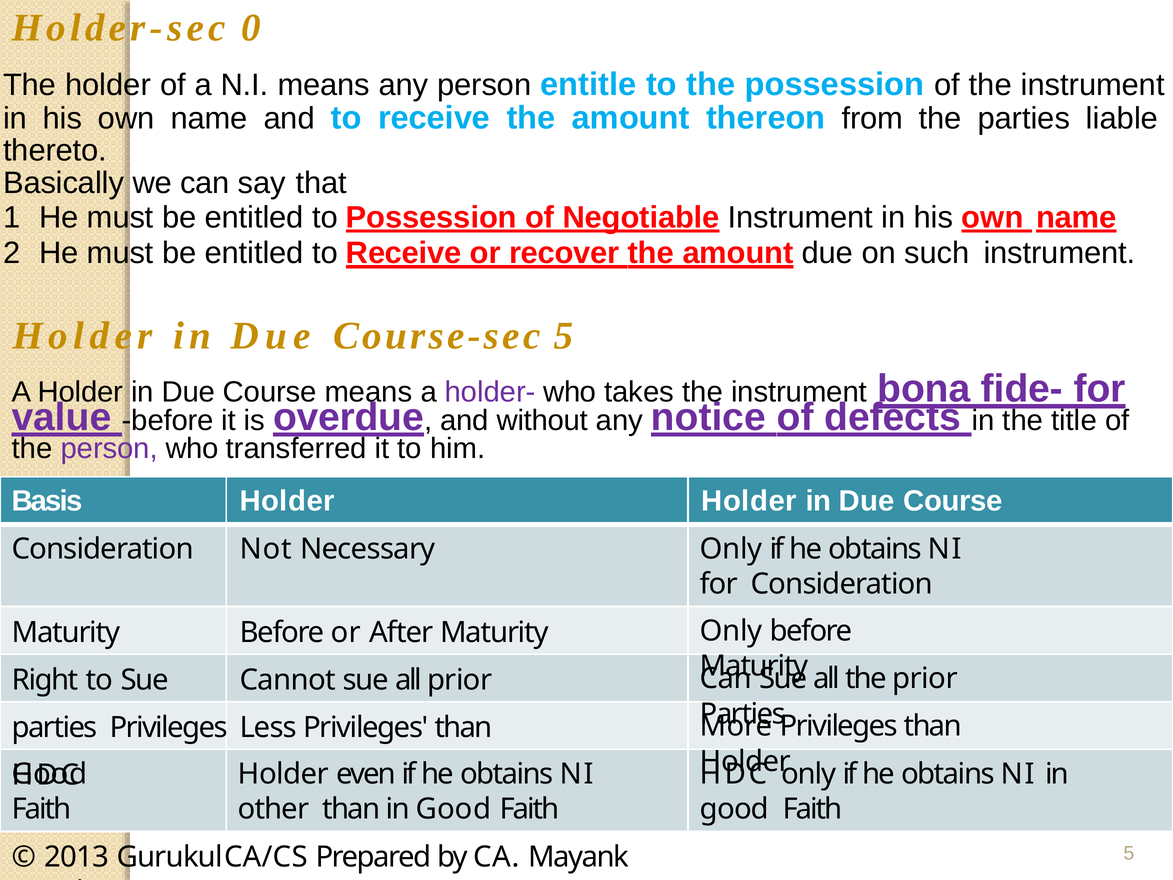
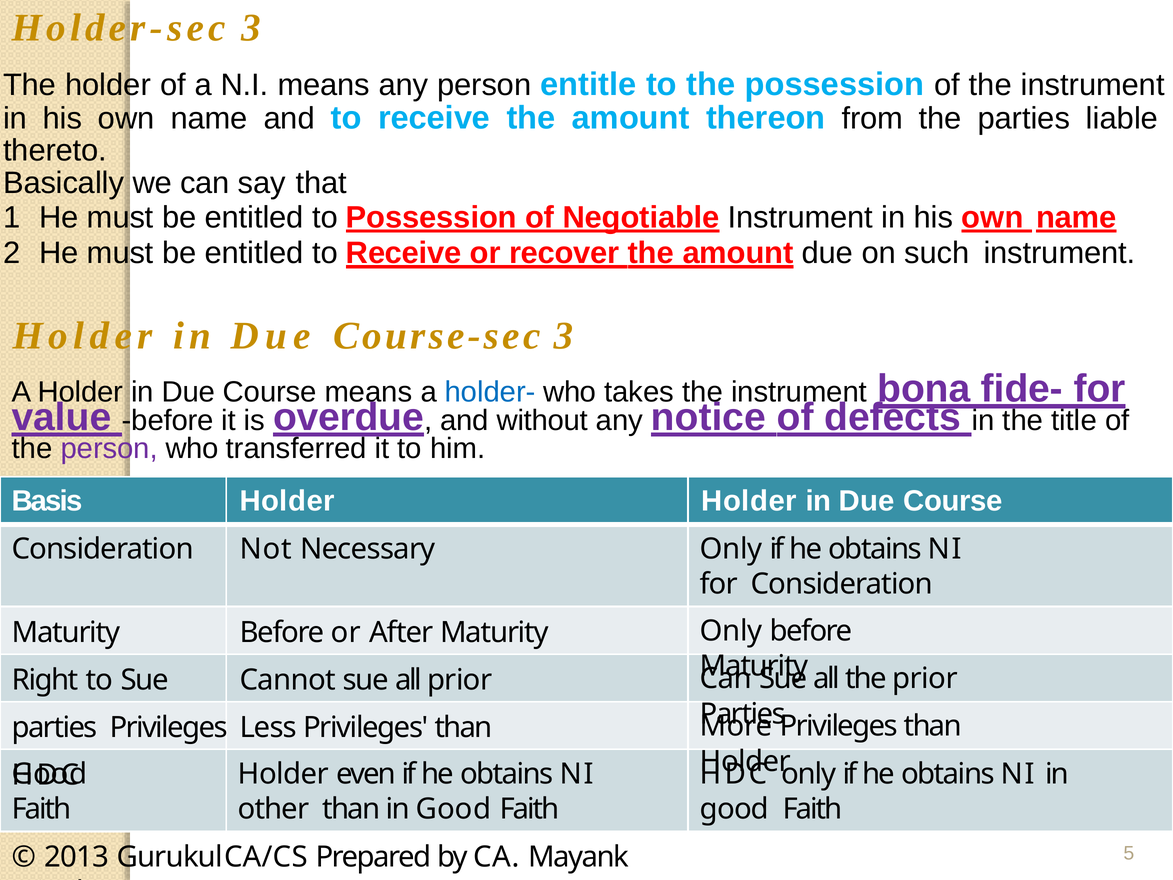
Holder-sec 0: 0 -> 3
Course-sec 5: 5 -> 3
holder- colour: purple -> blue
